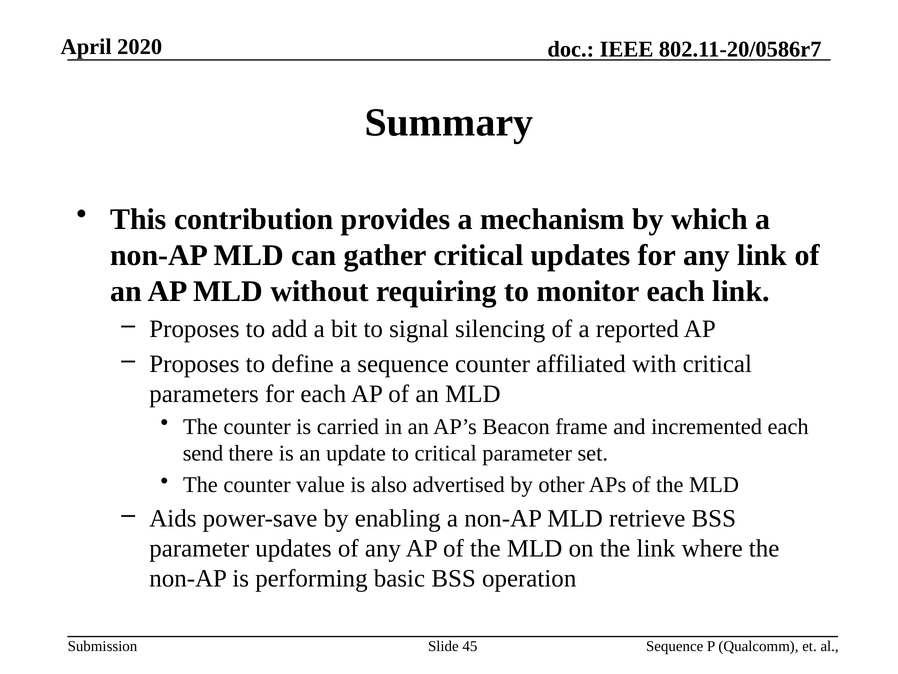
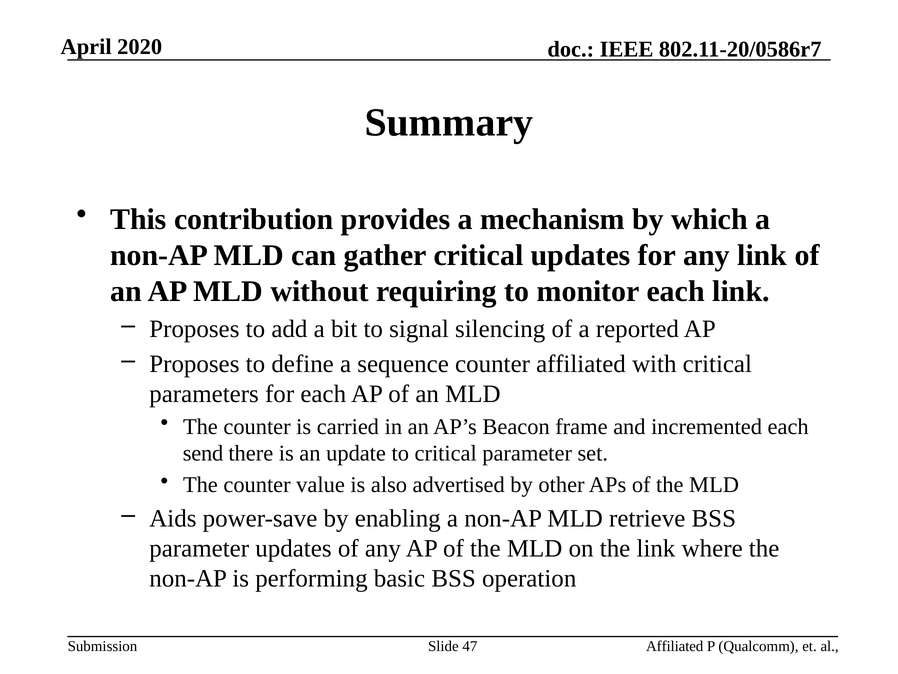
45: 45 -> 47
Sequence at (675, 646): Sequence -> Affiliated
